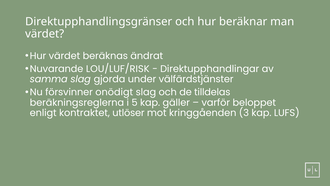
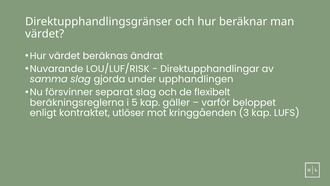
välfärdstjänster: välfärdstjänster -> upphandlingen
onödigt: onödigt -> separat
tilldelas: tilldelas -> flexibelt
